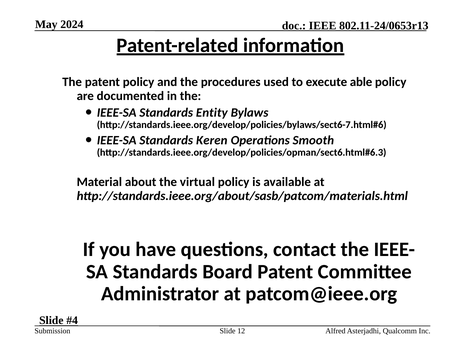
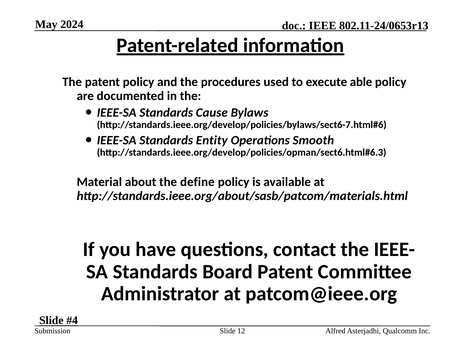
Entity: Entity -> Cause
Keren: Keren -> Entity
virtual: virtual -> define
